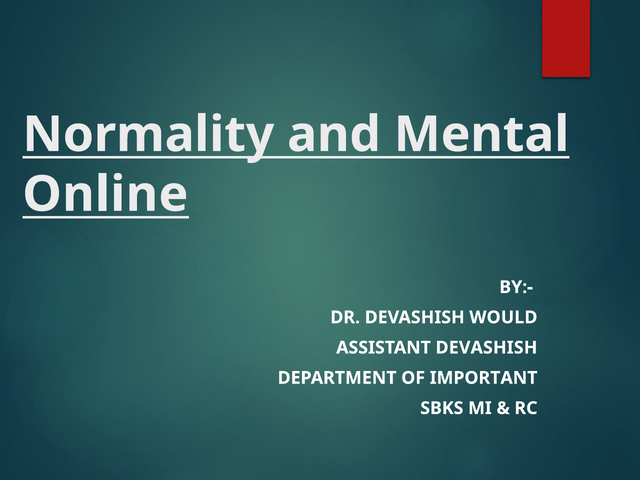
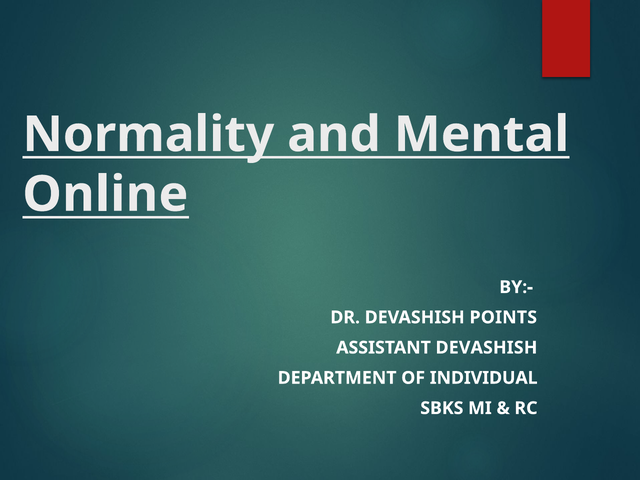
WOULD: WOULD -> POINTS
IMPORTANT: IMPORTANT -> INDIVIDUAL
